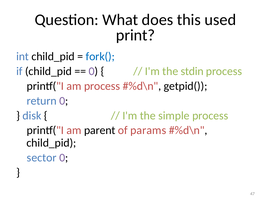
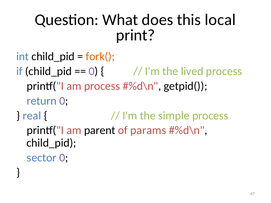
used: used -> local
fork( colour: blue -> orange
stdin: stdin -> lived
disk: disk -> real
